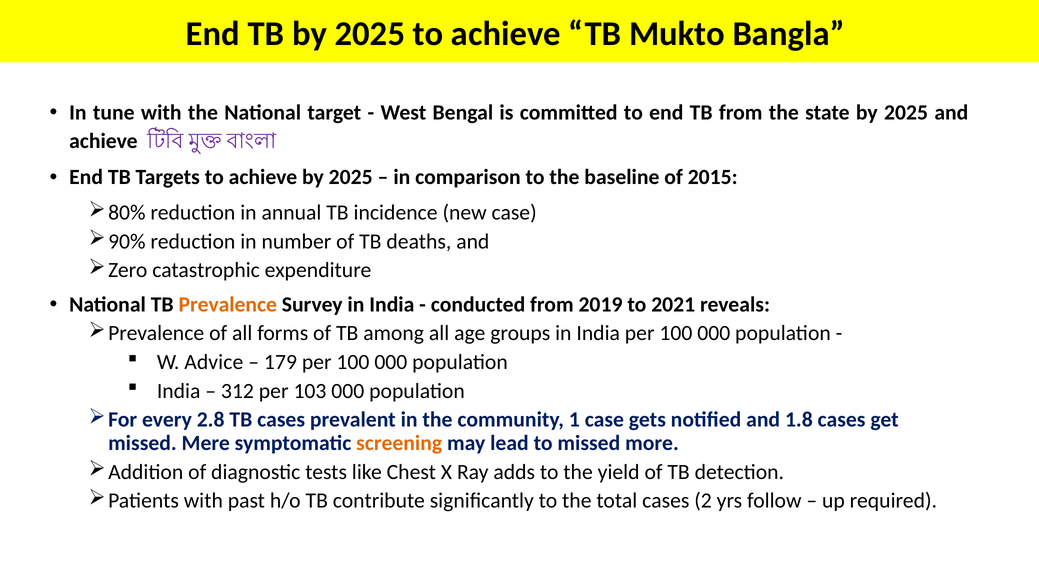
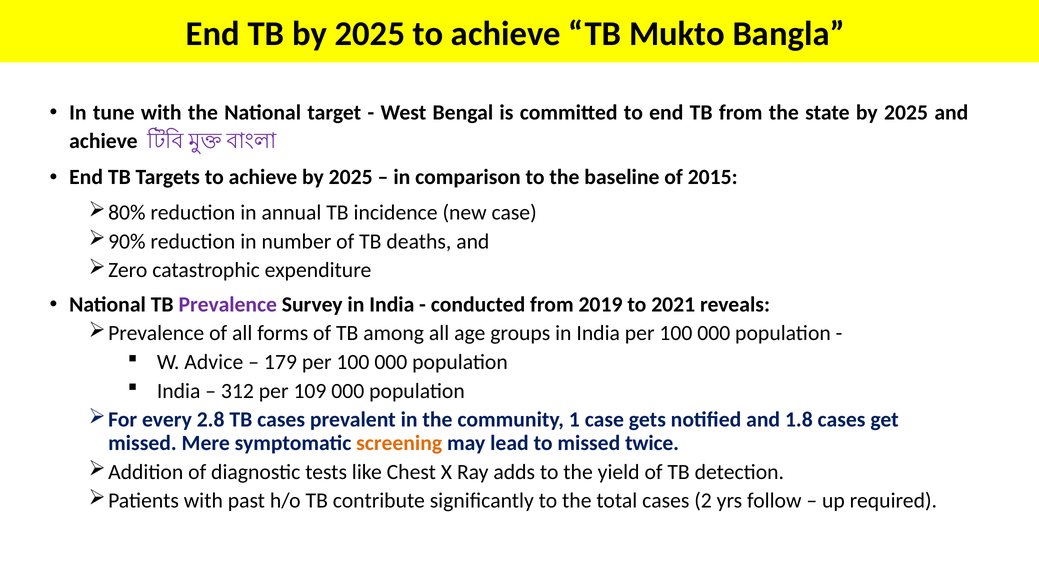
Prevalence colour: orange -> purple
103: 103 -> 109
more: more -> twice
